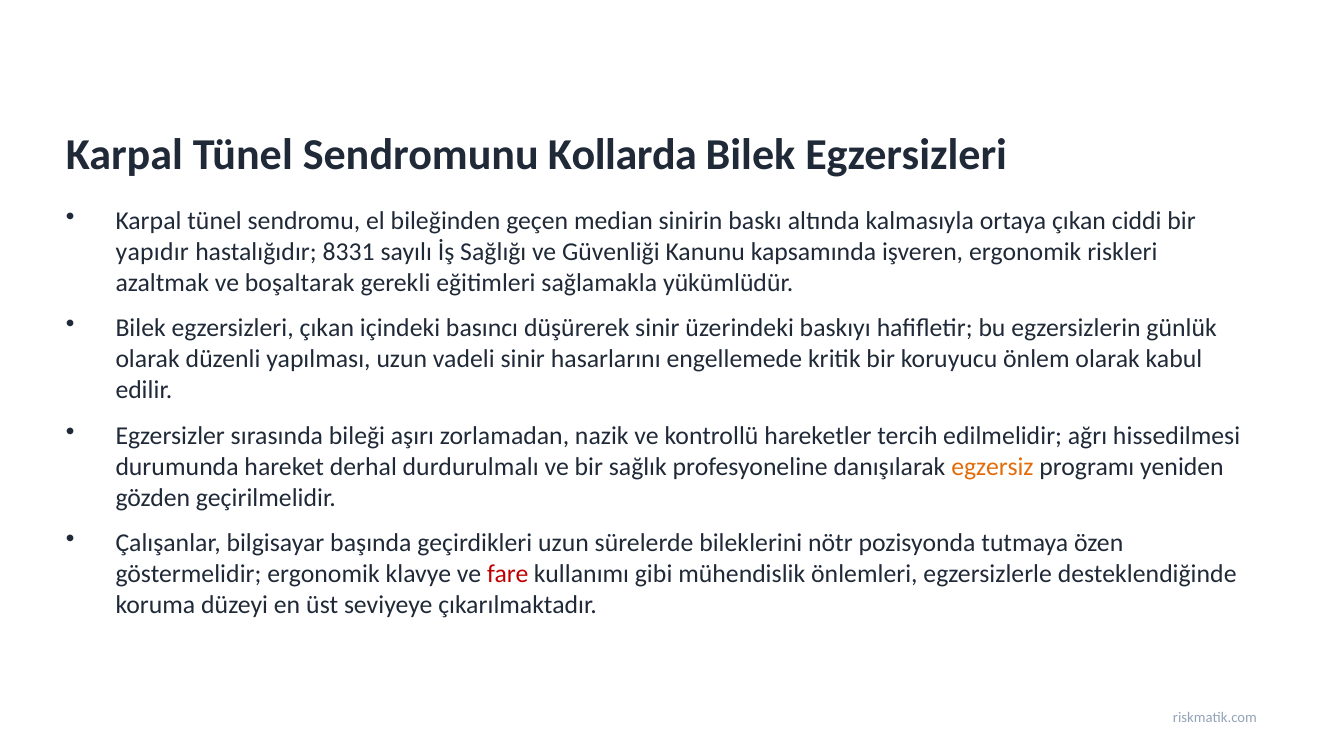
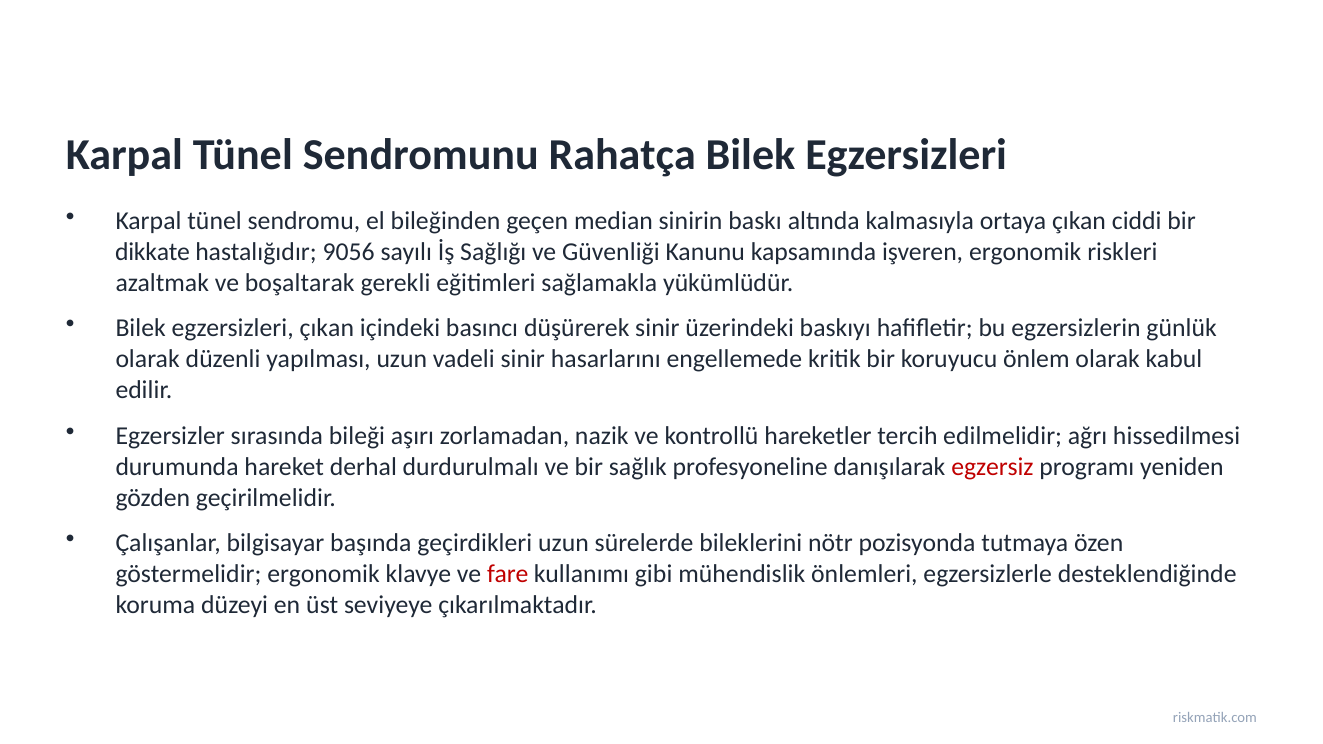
Kollarda: Kollarda -> Rahatça
yapıdır: yapıdır -> dikkate
8331: 8331 -> 9056
egzersiz colour: orange -> red
